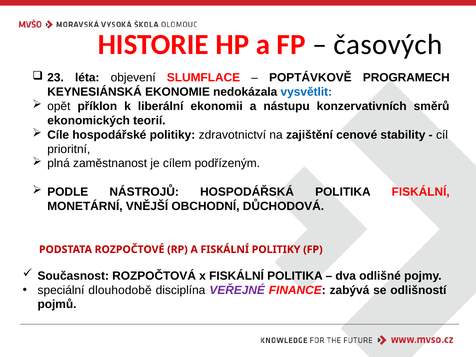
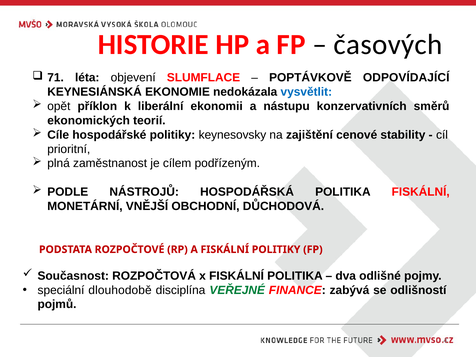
23: 23 -> 71
PROGRAMECH: PROGRAMECH -> ODPOVÍDAJÍCÍ
zdravotnictví: zdravotnictví -> keynesovsky
VEŘEJNÉ colour: purple -> green
